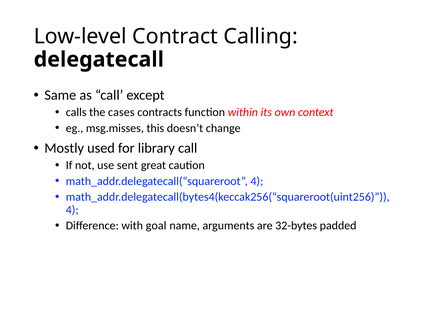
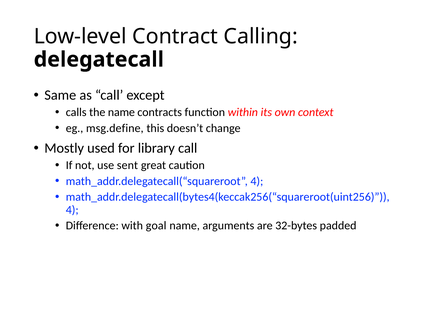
the cases: cases -> name
msg.misses: msg.misses -> msg.define
